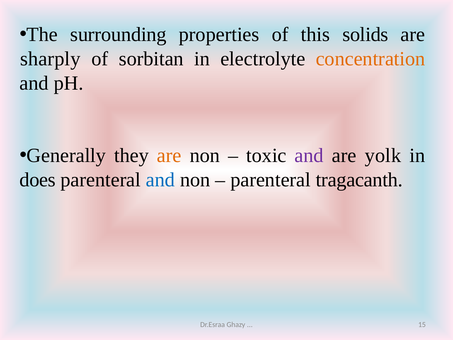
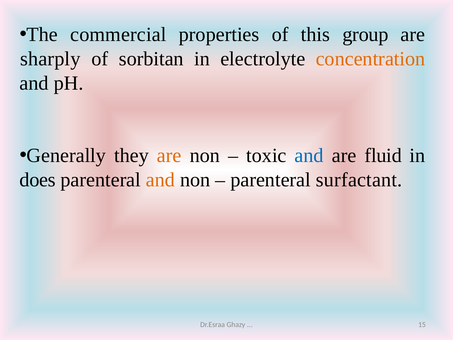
surrounding: surrounding -> commercial
solids: solids -> group
and at (309, 155) colour: purple -> blue
yolk: yolk -> fluid
and at (160, 180) colour: blue -> orange
tragacanth: tragacanth -> surfactant
